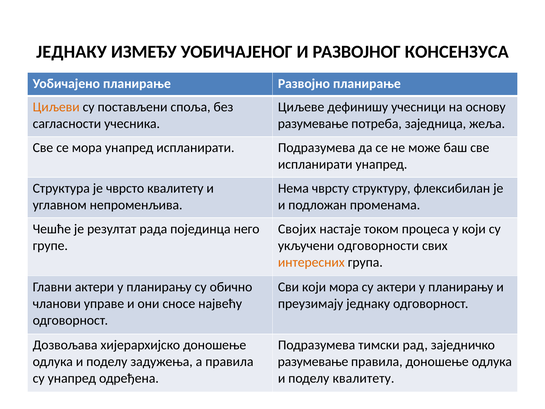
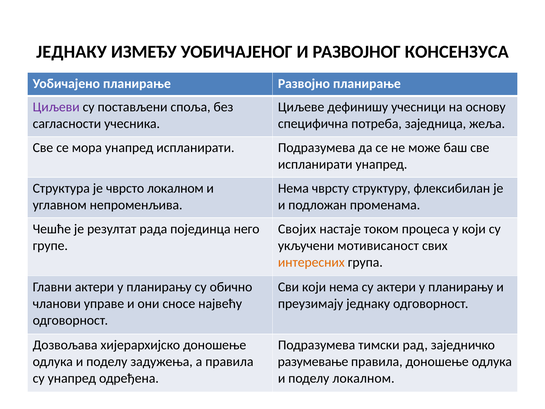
Циљеви colour: orange -> purple
разумевање at (313, 124): разумевање -> специфична
чврсто квалитету: квалитету -> локалном
одговорности: одговорности -> мотивисаност
који мора: мора -> нема
поделу квалитету: квалитету -> локалном
